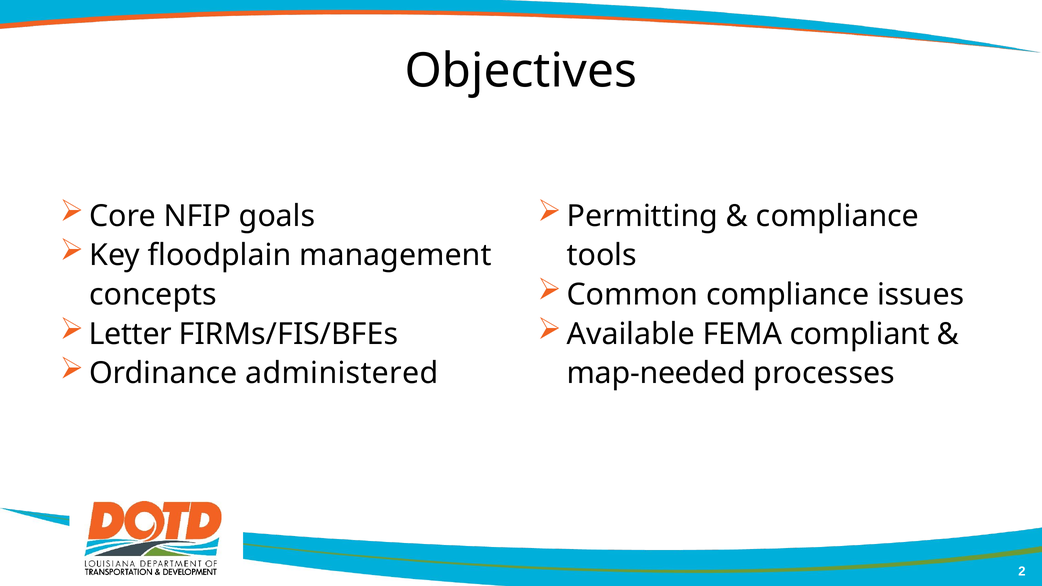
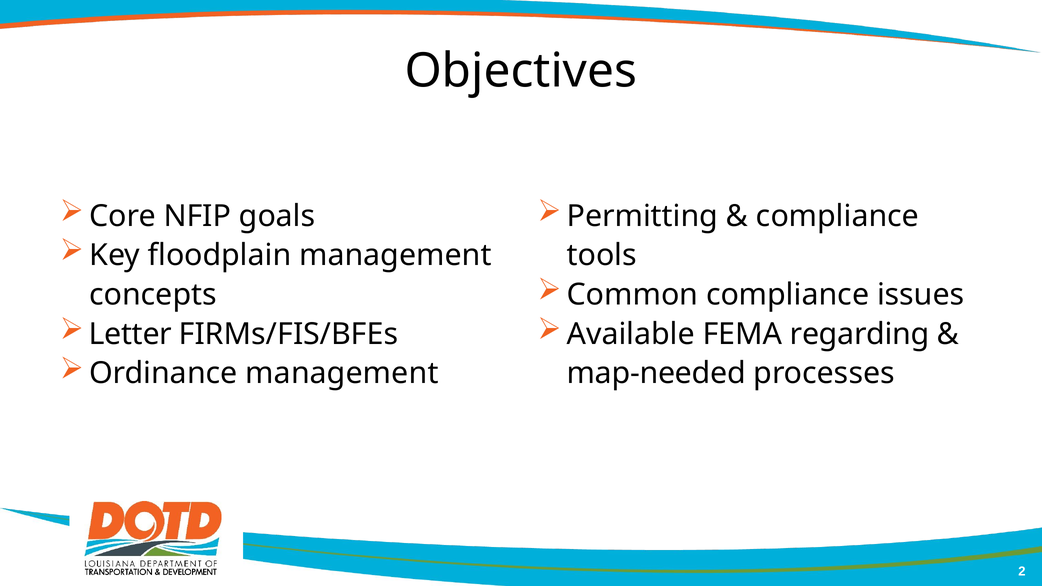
compliant: compliant -> regarding
Ordinance administered: administered -> management
